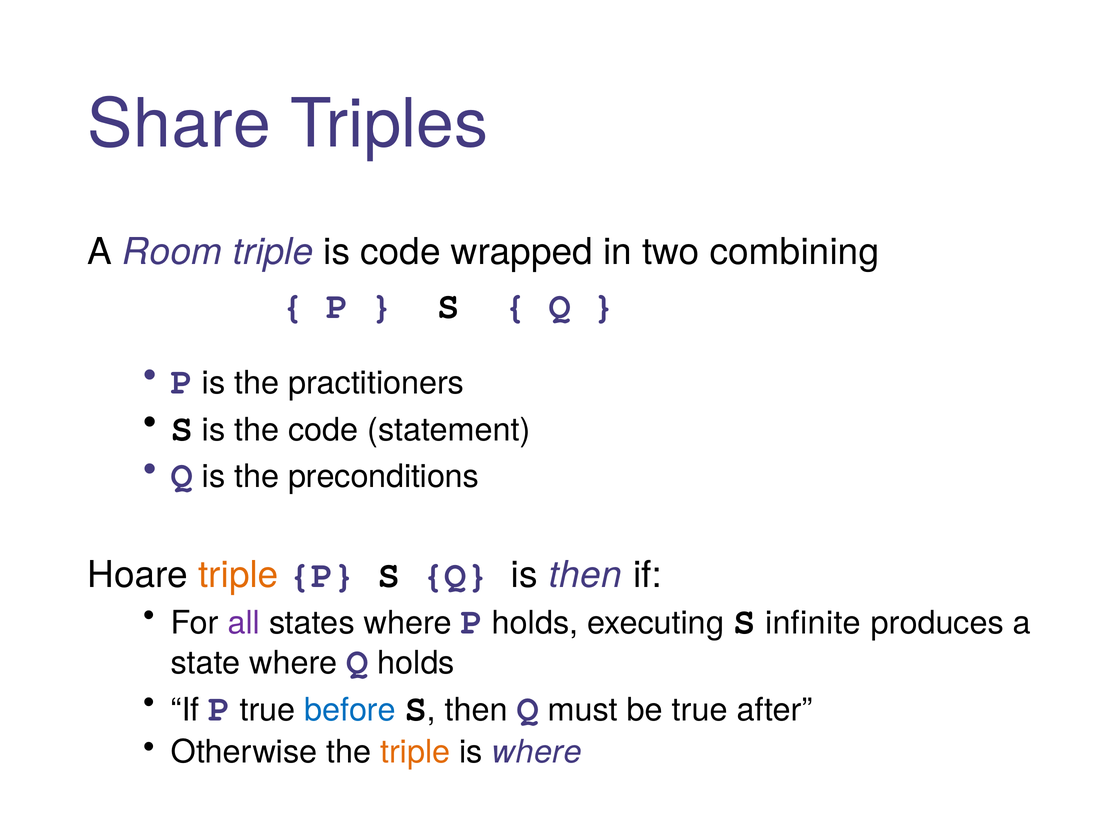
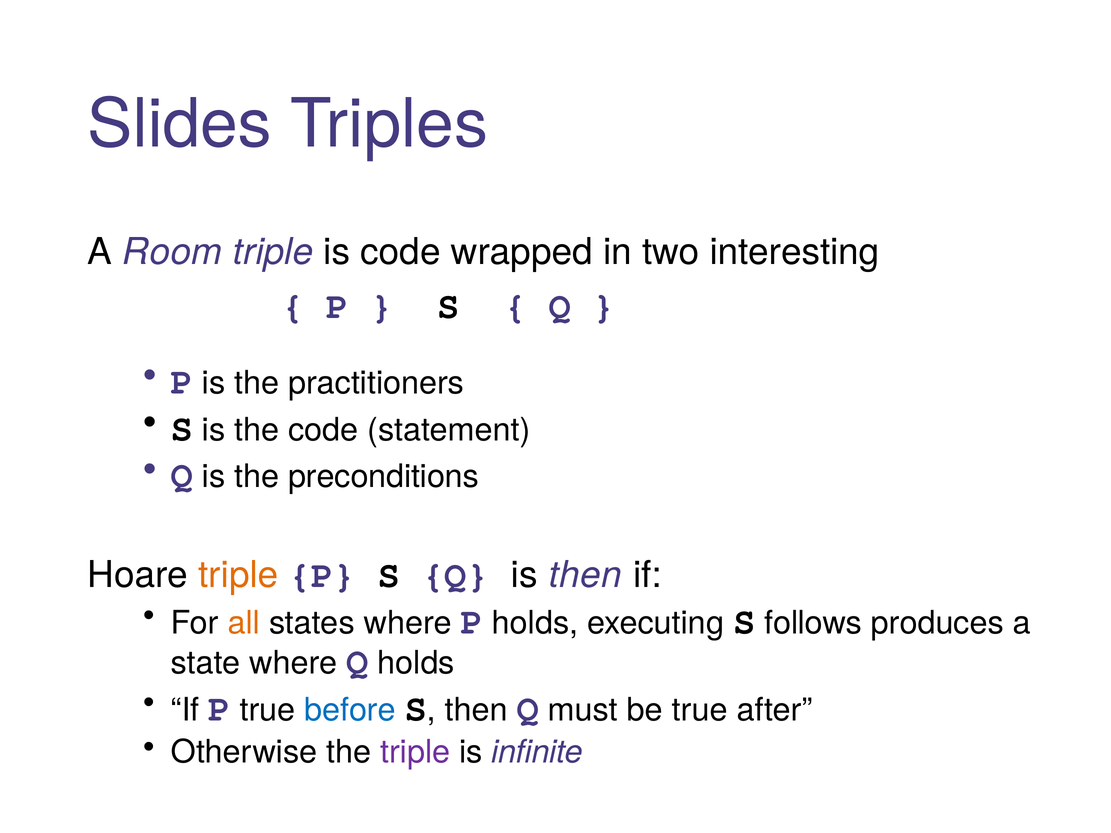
Share: Share -> Slides
combining: combining -> interesting
all colour: purple -> orange
infinite: infinite -> follows
triple at (415, 753) colour: orange -> purple
is where: where -> infinite
